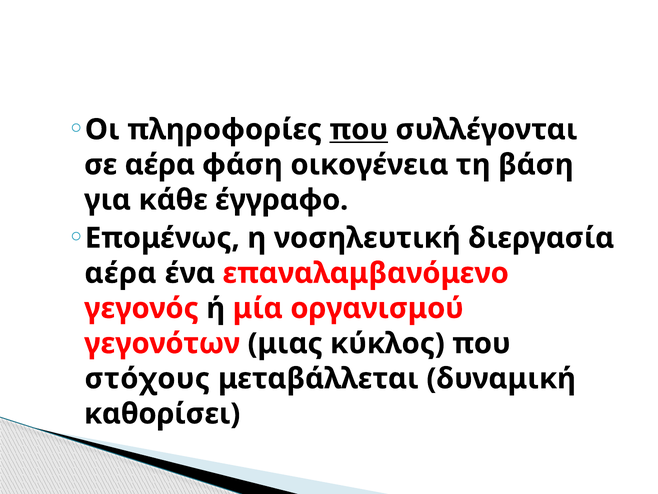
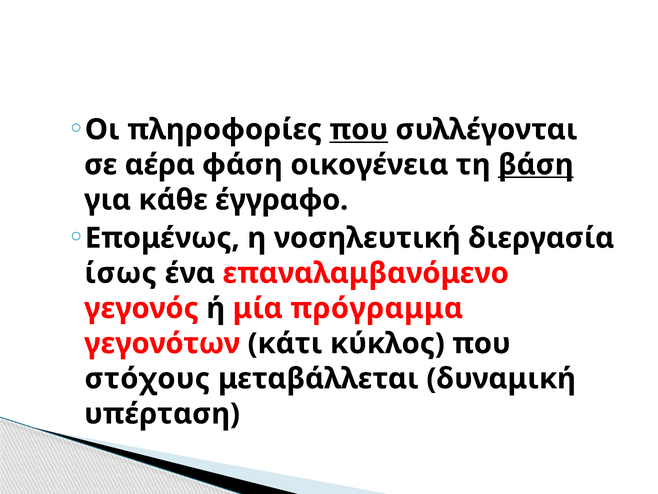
βάση underline: none -> present
αέρα at (120, 273): αέρα -> ίσως
οργανισμού: οργανισμού -> πρόγραμμα
μιας: μιας -> κάτι
καθορίσει: καθορίσει -> υπέρταση
